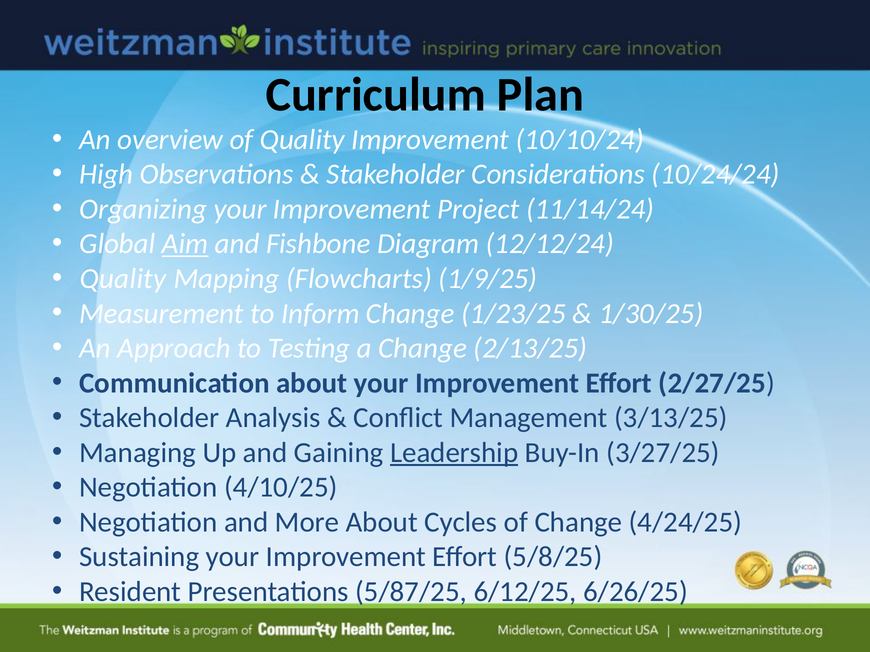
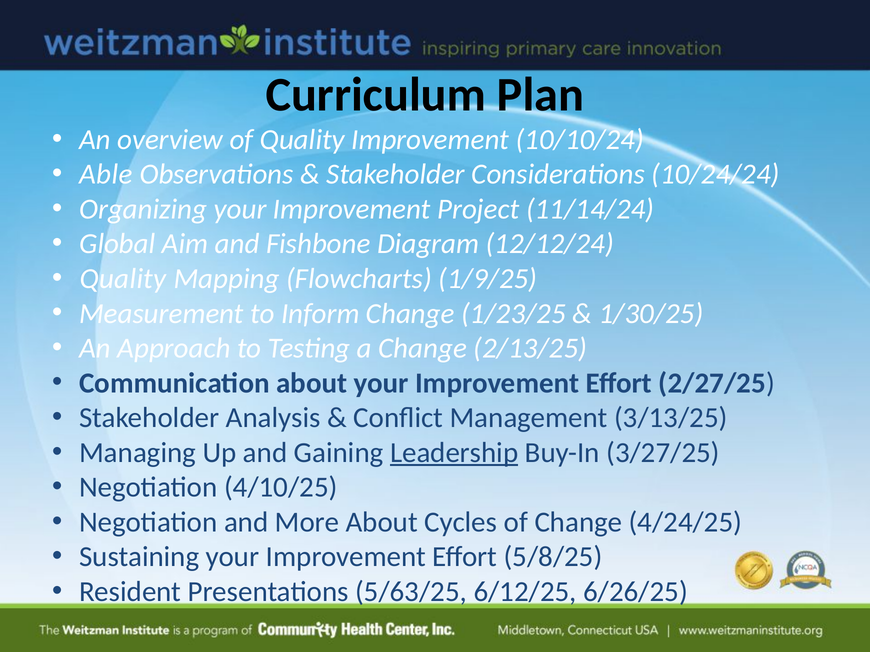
High: High -> Able
Aim underline: present -> none
5/87/25: 5/87/25 -> 5/63/25
